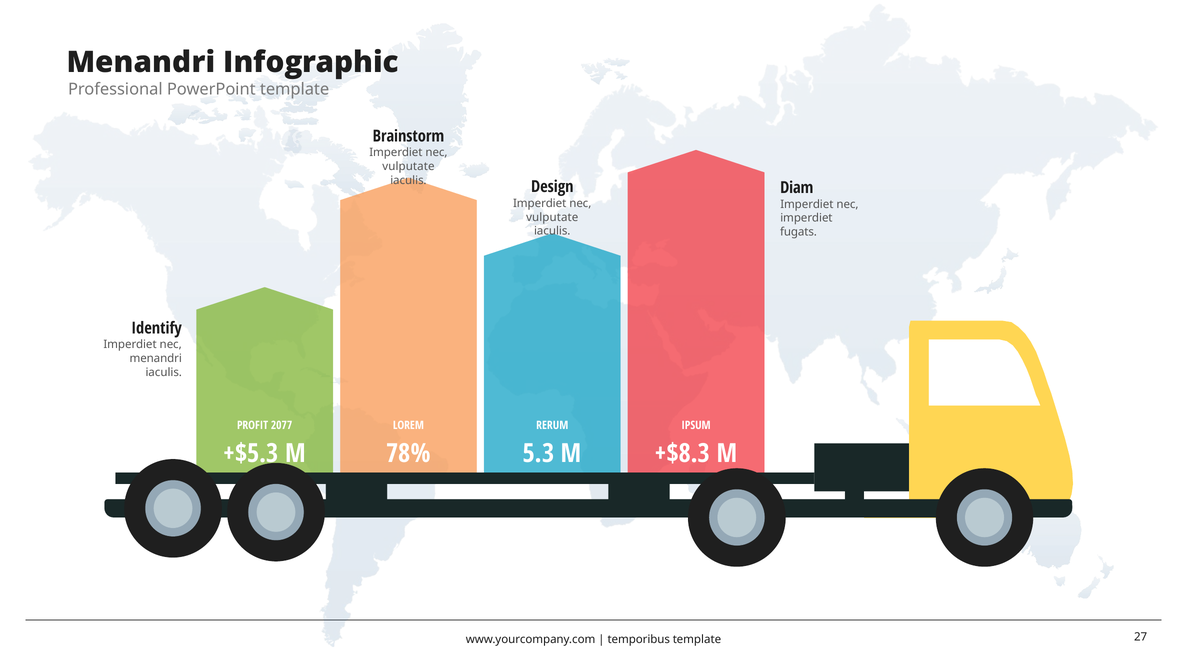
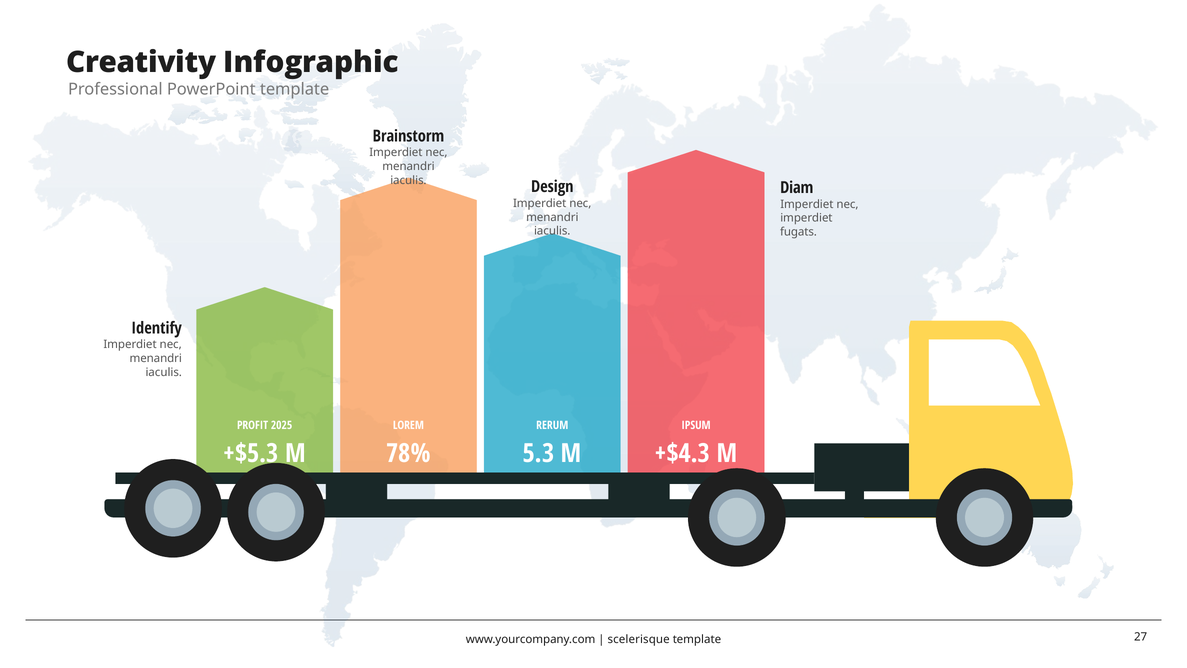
Menandri at (141, 63): Menandri -> Creativity
vulputate at (408, 166): vulputate -> menandri
vulputate at (552, 217): vulputate -> menandri
2077: 2077 -> 2025
+$8.3: +$8.3 -> +$4.3
temporibus: temporibus -> scelerisque
